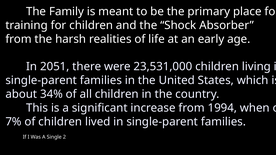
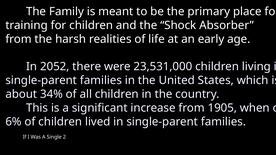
2051: 2051 -> 2052
1994: 1994 -> 1905
7%: 7% -> 6%
